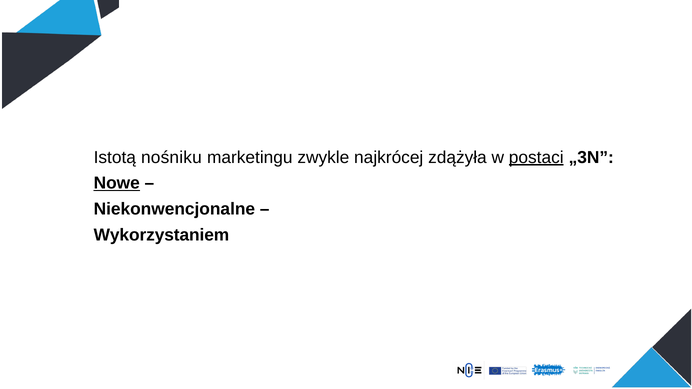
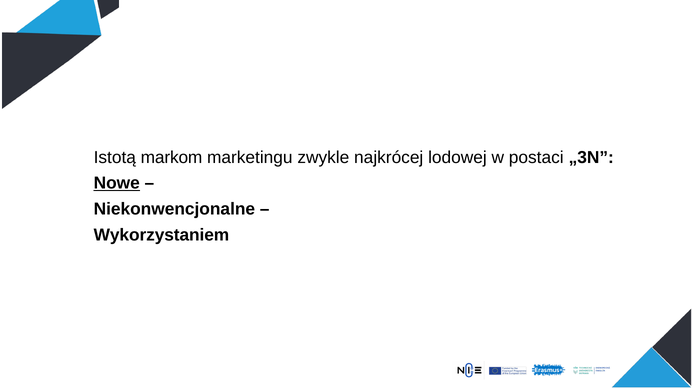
nośniku: nośniku -> markom
zdążyła: zdążyła -> lodowej
postaci underline: present -> none
